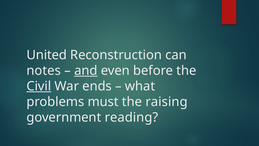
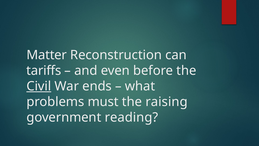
United: United -> Matter
notes: notes -> tariffs
and underline: present -> none
